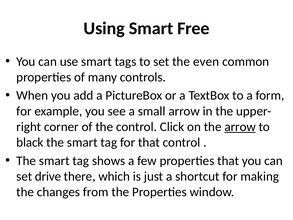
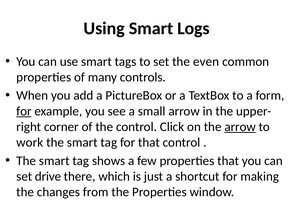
Free: Free -> Logs
for at (24, 111) underline: none -> present
black: black -> work
